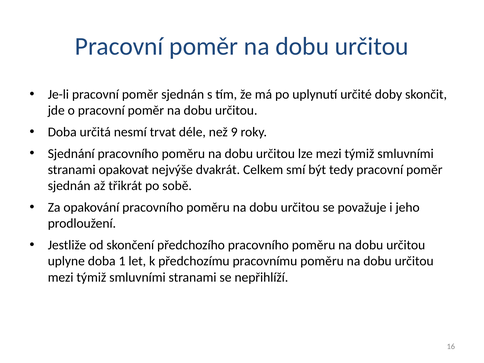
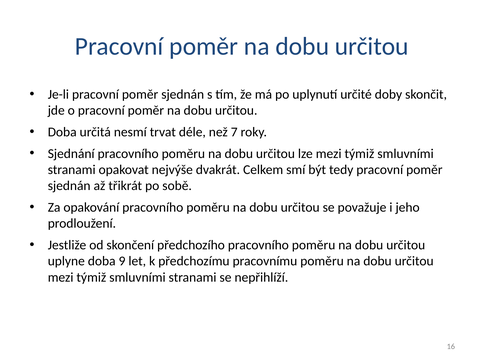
9: 9 -> 7
1: 1 -> 9
